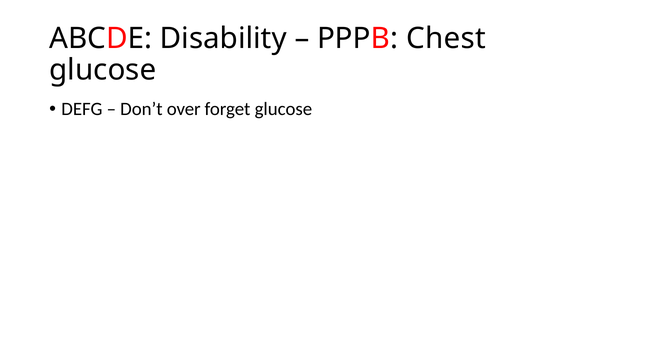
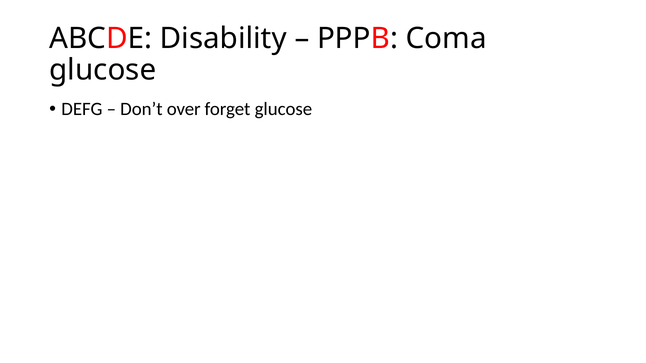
Chest: Chest -> Coma
